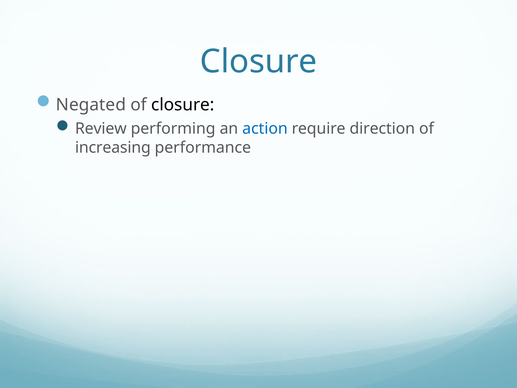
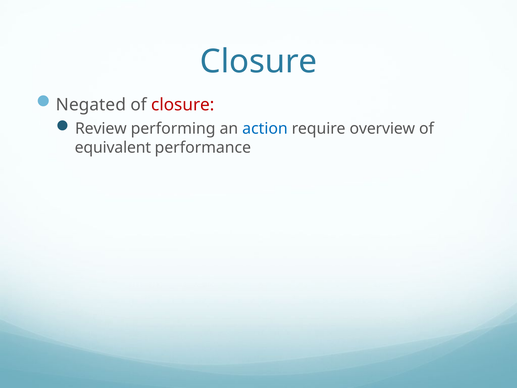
closure at (183, 105) colour: black -> red
direction: direction -> overview
increasing: increasing -> equivalent
